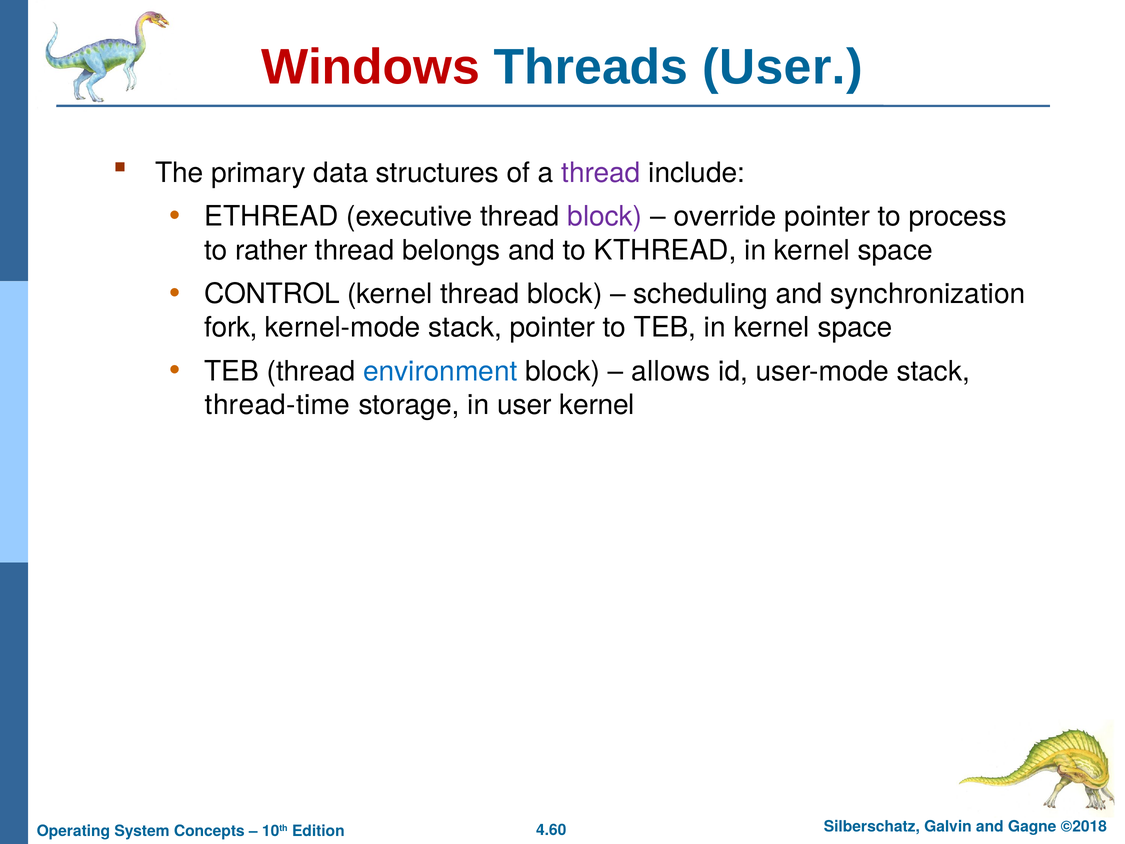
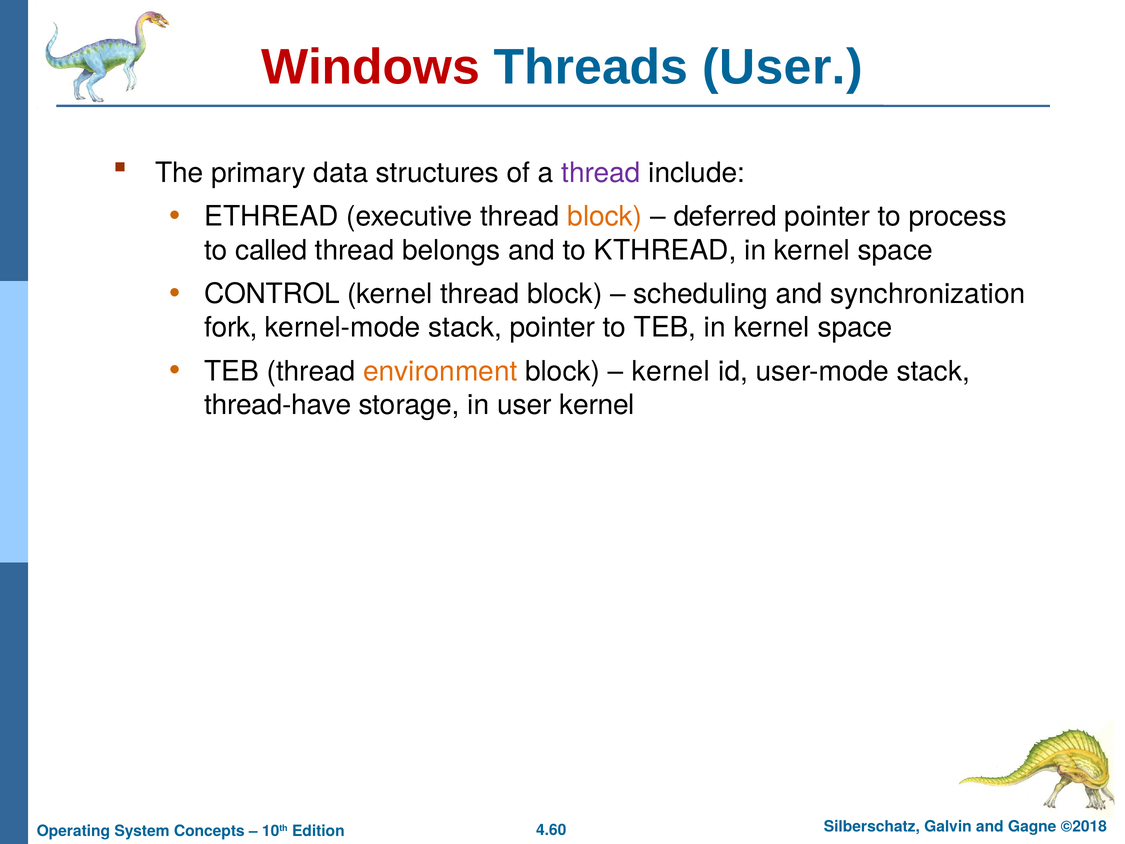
block at (605, 216) colour: purple -> orange
override: override -> deferred
rather: rather -> called
environment colour: blue -> orange
allows at (671, 371): allows -> kernel
thread-time: thread-time -> thread-have
